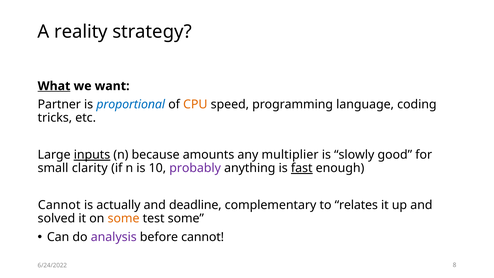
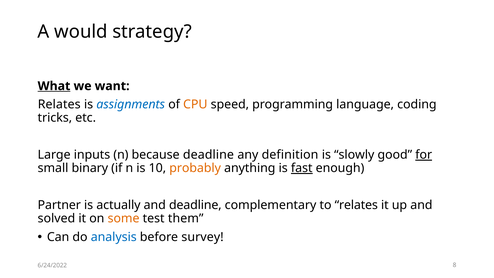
reality: reality -> would
Partner at (59, 104): Partner -> Relates
proportional: proportional -> assignments
inputs underline: present -> none
because amounts: amounts -> deadline
multiplier: multiplier -> definition
for underline: none -> present
clarity: clarity -> binary
probably colour: purple -> orange
Cannot at (59, 205): Cannot -> Partner
test some: some -> them
analysis colour: purple -> blue
before cannot: cannot -> survey
